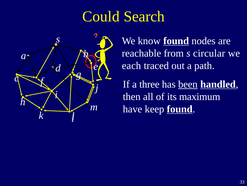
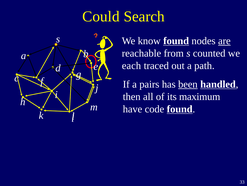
are underline: none -> present
circular: circular -> counted
three: three -> pairs
keep: keep -> code
